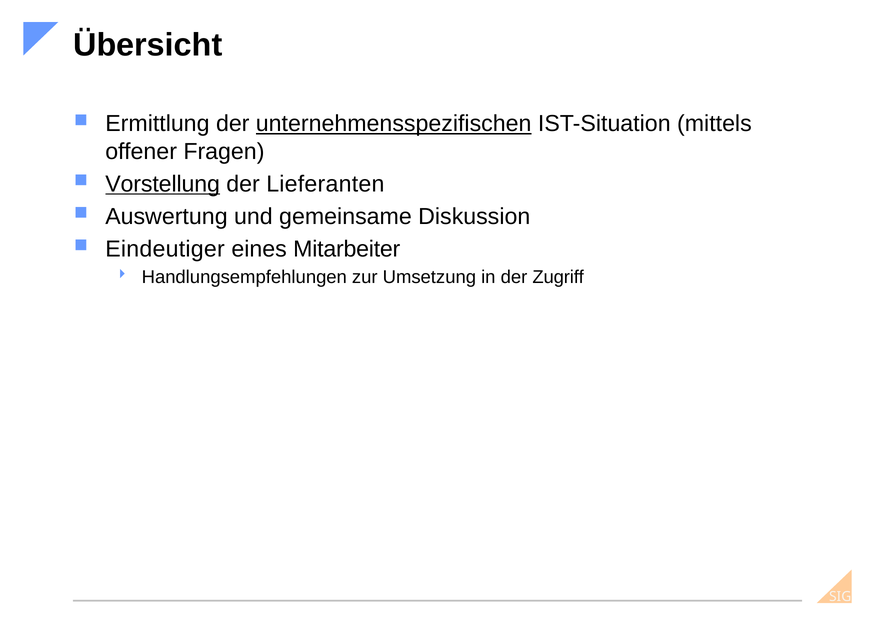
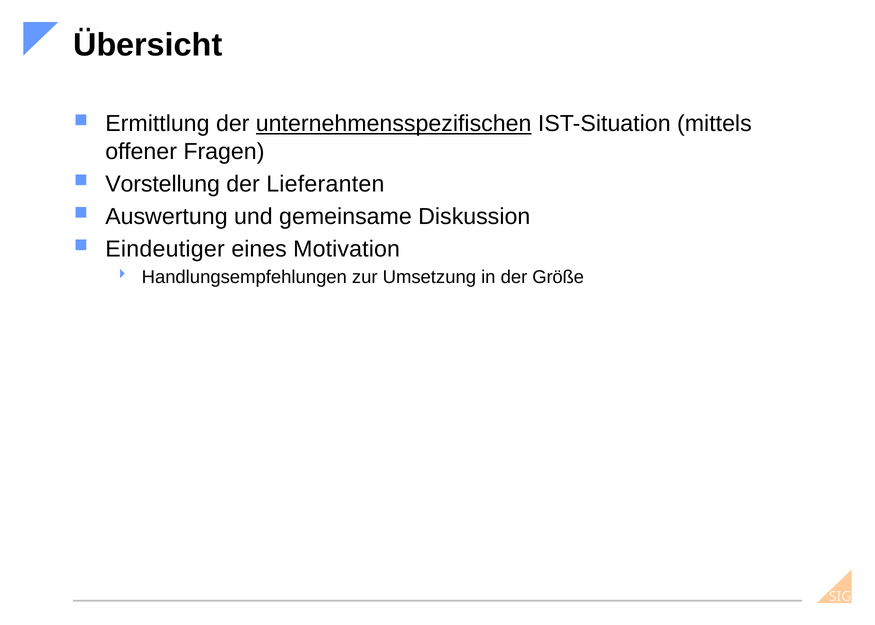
Vorstellung underline: present -> none
Mitarbeiter: Mitarbeiter -> Motivation
Zugriff: Zugriff -> Größe
